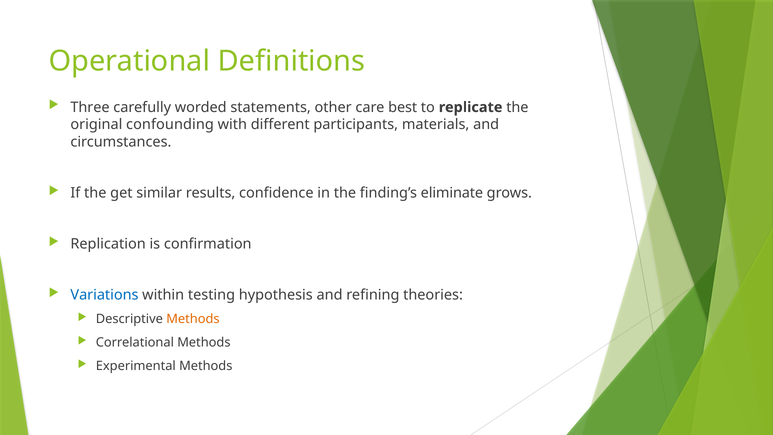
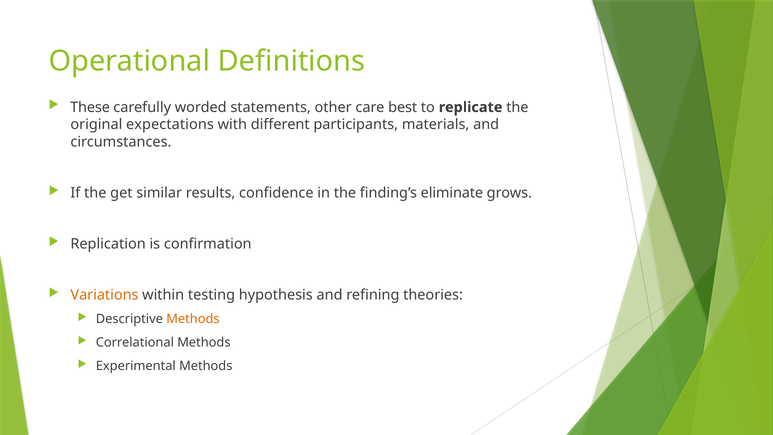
Three: Three -> These
confounding: confounding -> expectations
Variations colour: blue -> orange
